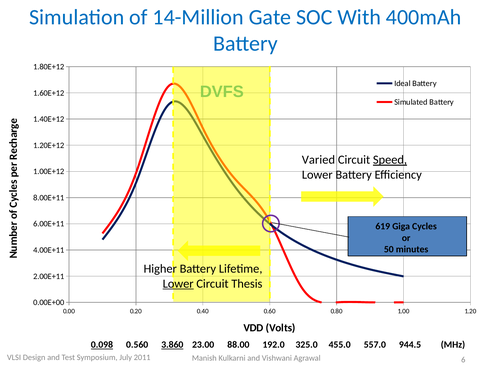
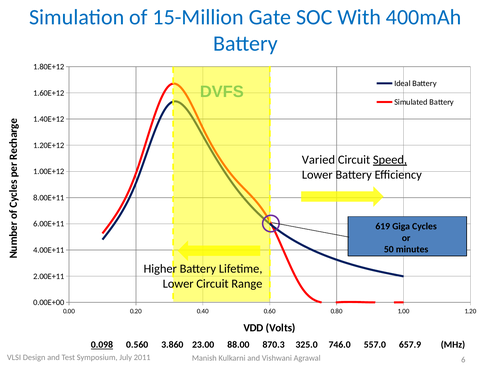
14-Million: 14-Million -> 15-Million
Lower at (178, 284) underline: present -> none
Thesis: Thesis -> Range
3.860 underline: present -> none
192.0: 192.0 -> 870.3
455.0: 455.0 -> 746.0
944.5: 944.5 -> 657.9
